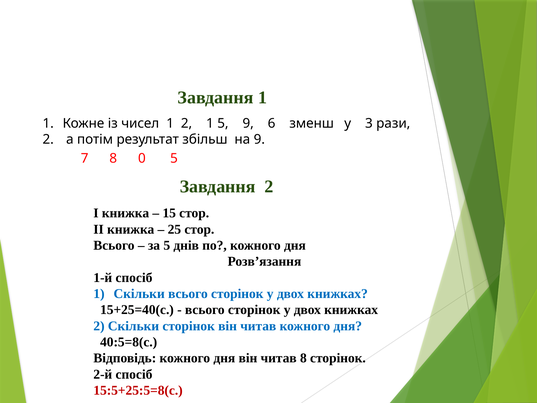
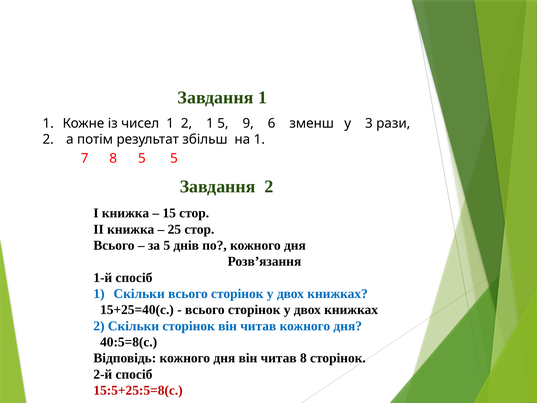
на 9: 9 -> 1
8 0: 0 -> 5
